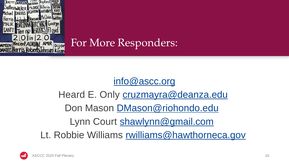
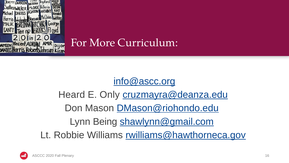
Responders: Responders -> Curriculum
Court: Court -> Being
